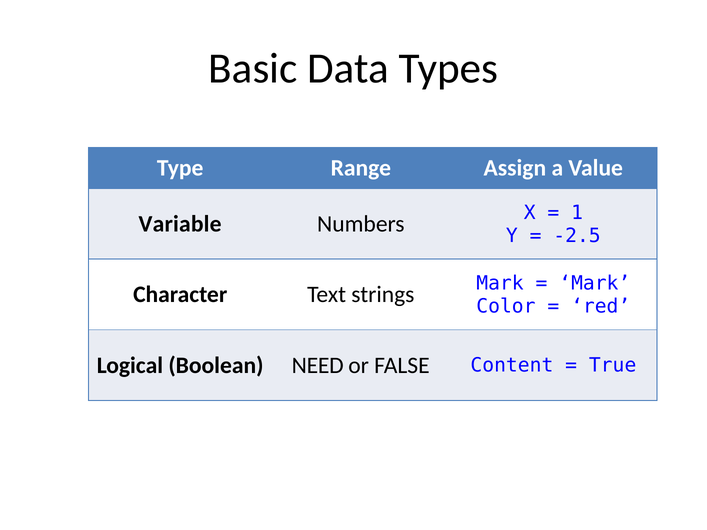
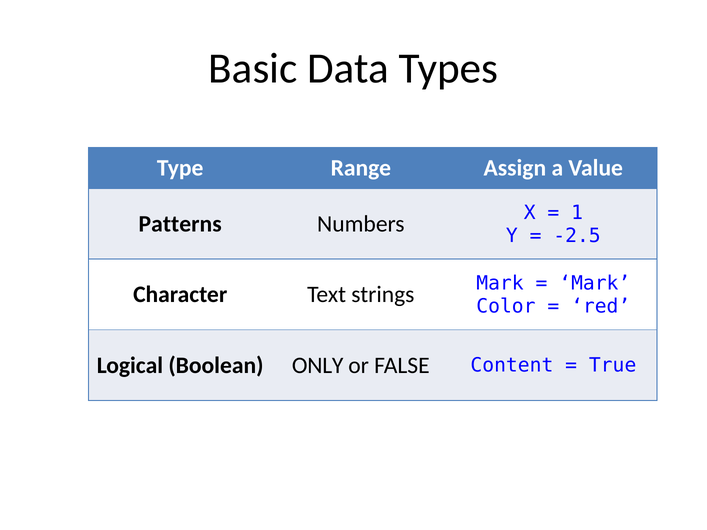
Variable: Variable -> Patterns
NEED: NEED -> ONLY
